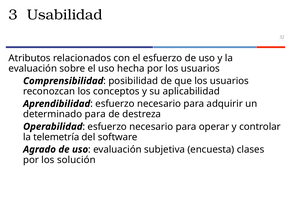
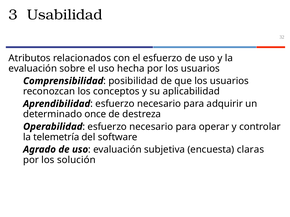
determinado para: para -> once
clases: clases -> claras
